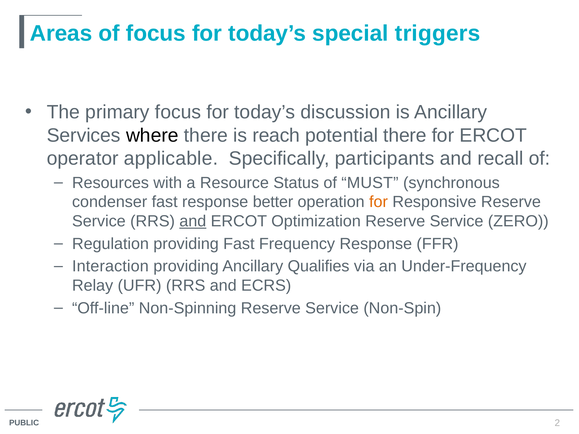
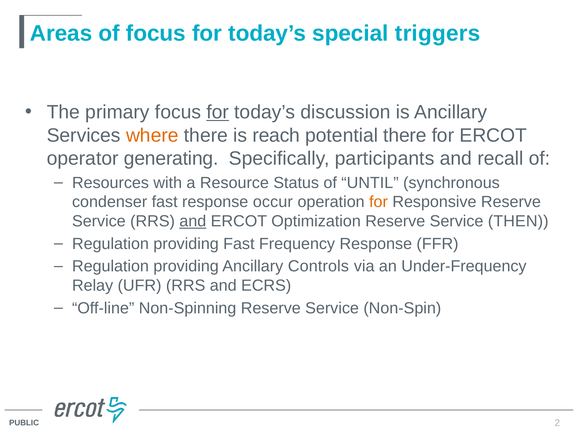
for at (218, 112) underline: none -> present
where colour: black -> orange
applicable: applicable -> generating
MUST: MUST -> UNTIL
better: better -> occur
ZERO: ZERO -> THEN
Interaction at (110, 266): Interaction -> Regulation
Qualifies: Qualifies -> Controls
